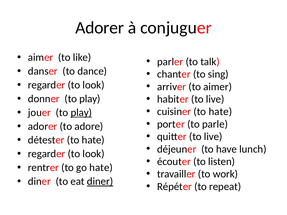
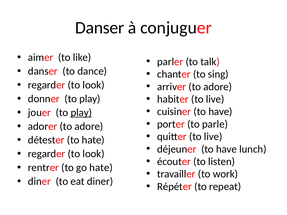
Adorer at (100, 28): Adorer -> Danser
arriver to aimer: aimer -> adore
cuisiner to hate: hate -> have
diner at (100, 182) underline: present -> none
